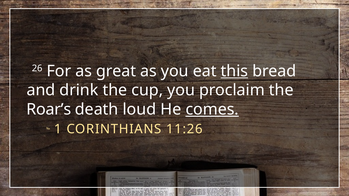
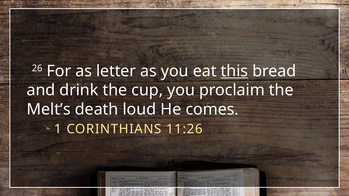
great: great -> letter
Roar’s: Roar’s -> Melt’s
comes underline: present -> none
